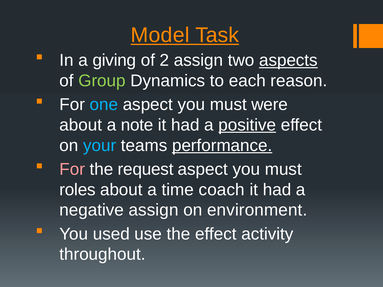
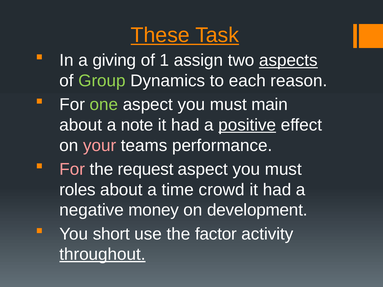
Model: Model -> These
2: 2 -> 1
one colour: light blue -> light green
were: were -> main
your colour: light blue -> pink
performance underline: present -> none
coach: coach -> crowd
negative assign: assign -> money
environment: environment -> development
used: used -> short
the effect: effect -> factor
throughout underline: none -> present
